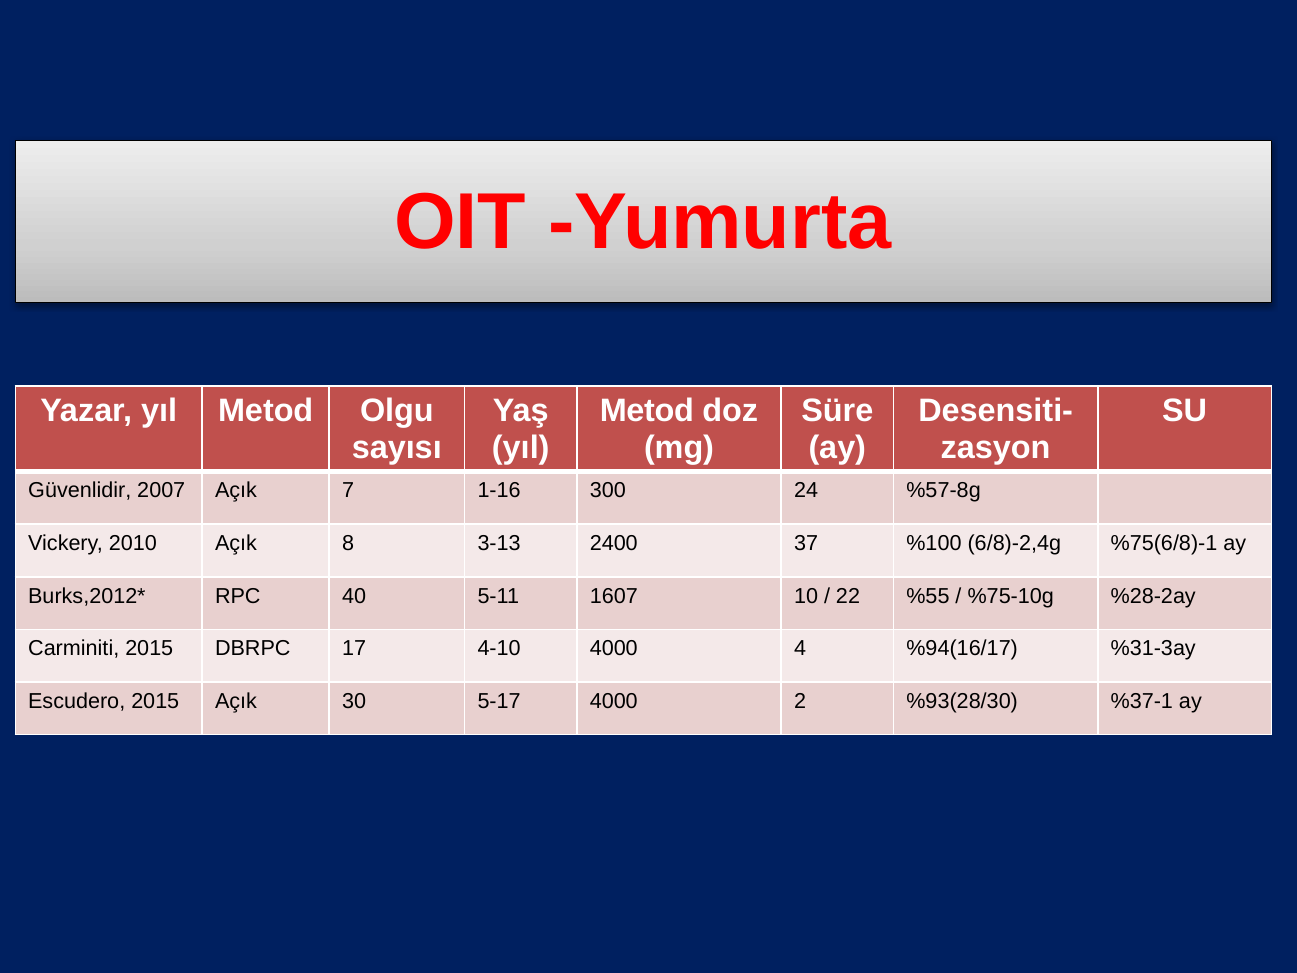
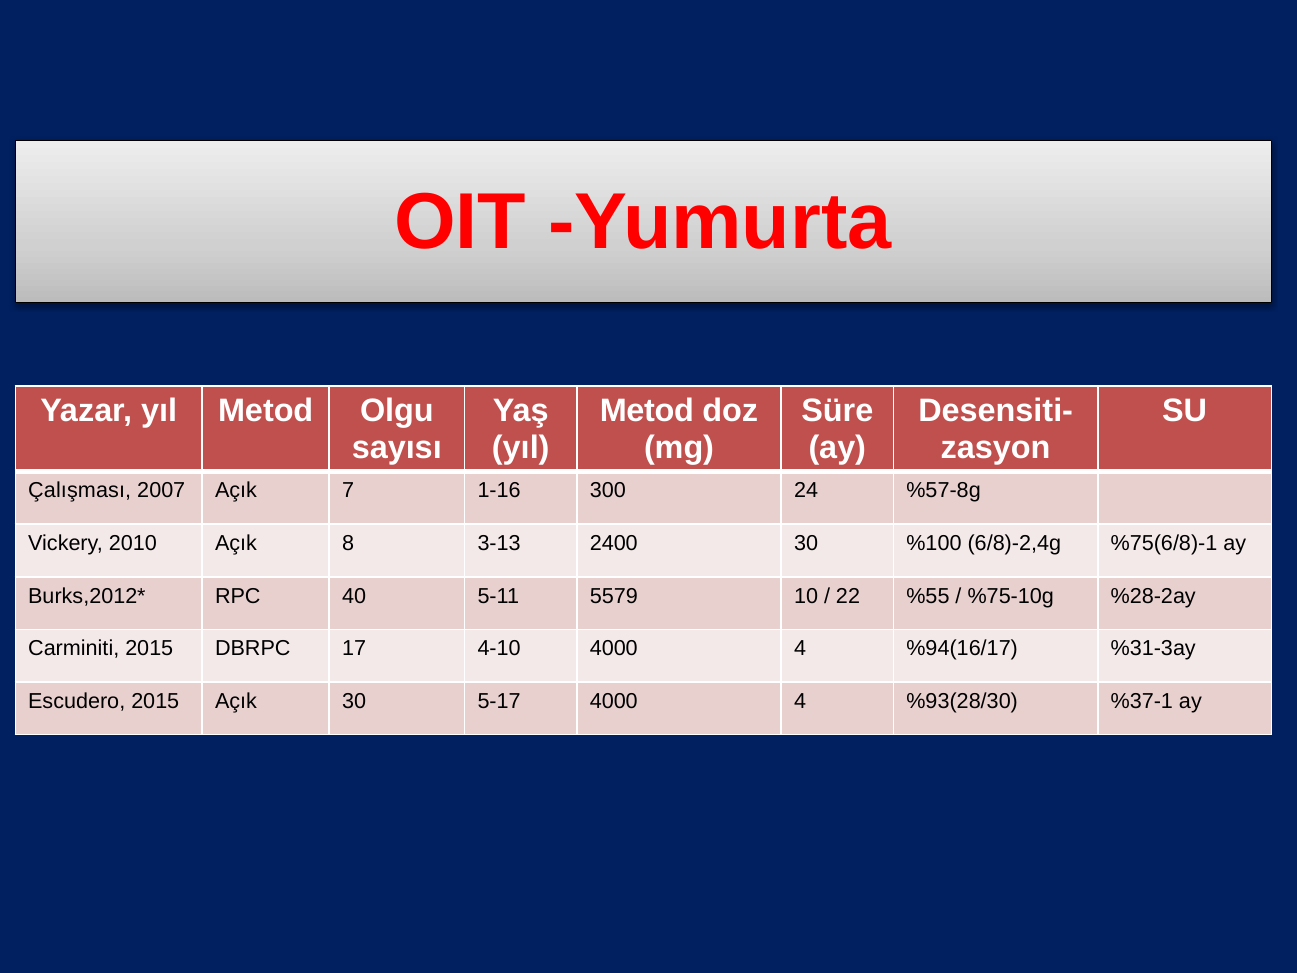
Güvenlidir: Güvenlidir -> Çalışması
2400 37: 37 -> 30
1607: 1607 -> 5579
5-17 4000 2: 2 -> 4
